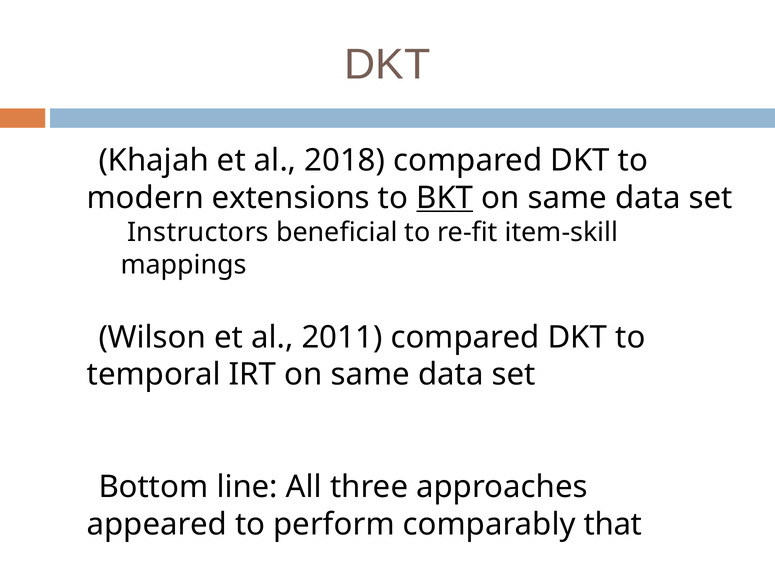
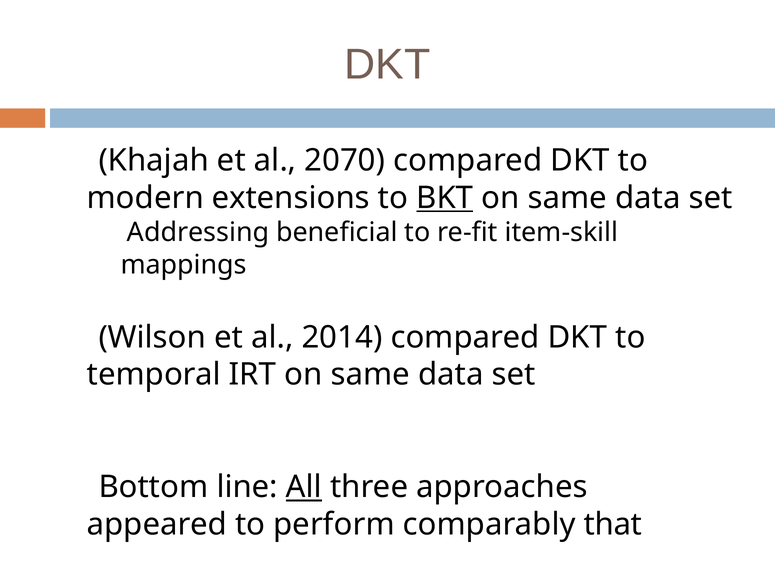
2018: 2018 -> 2070
Instructors: Instructors -> Addressing
2011: 2011 -> 2014
All underline: none -> present
